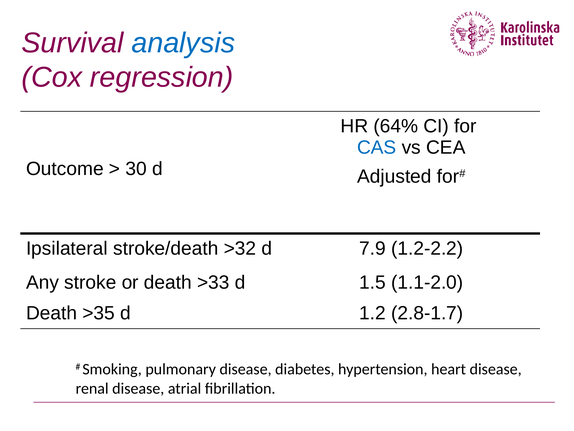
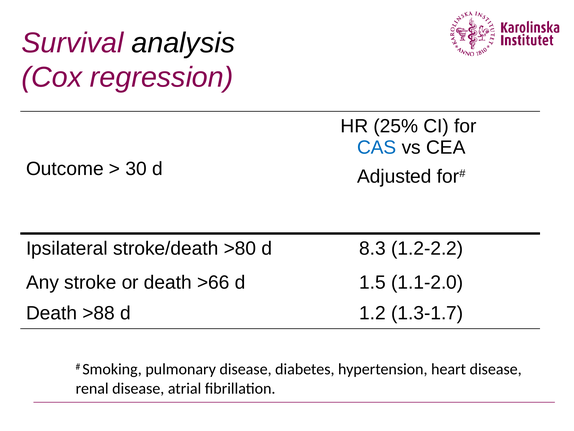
analysis colour: blue -> black
64%: 64% -> 25%
>32: >32 -> >80
7.9: 7.9 -> 8.3
>33: >33 -> >66
>35: >35 -> >88
2.8-1.7: 2.8-1.7 -> 1.3-1.7
